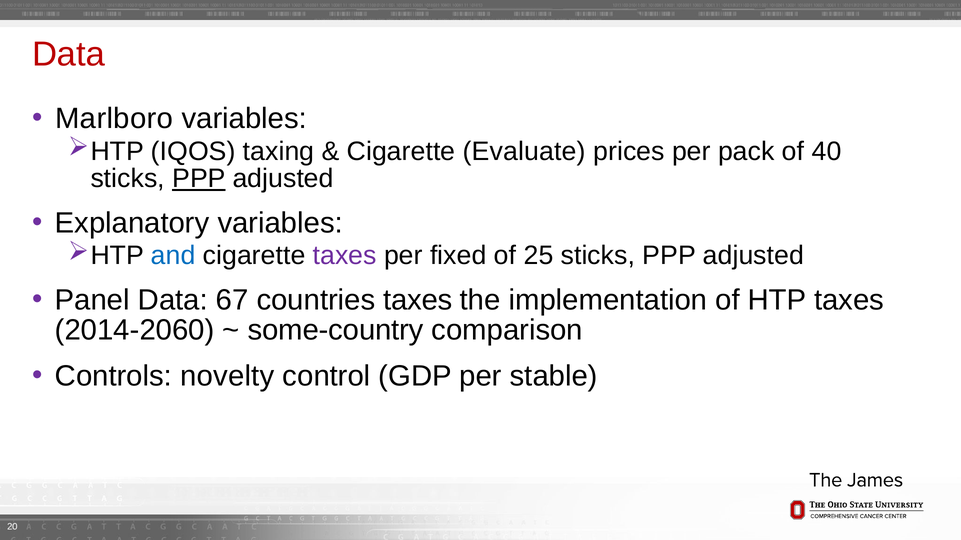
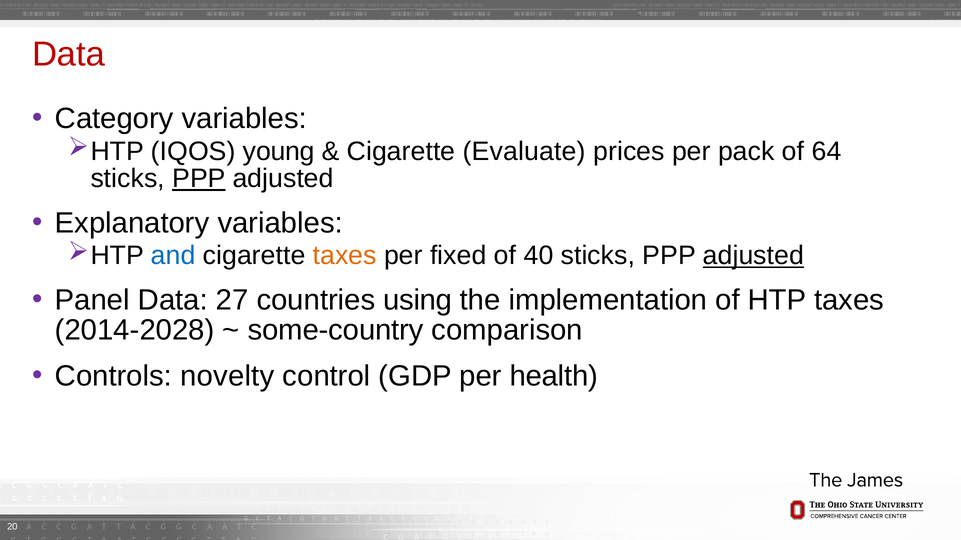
Marlboro: Marlboro -> Category
taxing: taxing -> young
40: 40 -> 64
taxes at (345, 256) colour: purple -> orange
25: 25 -> 40
adjusted at (753, 256) underline: none -> present
67: 67 -> 27
countries taxes: taxes -> using
2014-2060: 2014-2060 -> 2014-2028
stable: stable -> health
